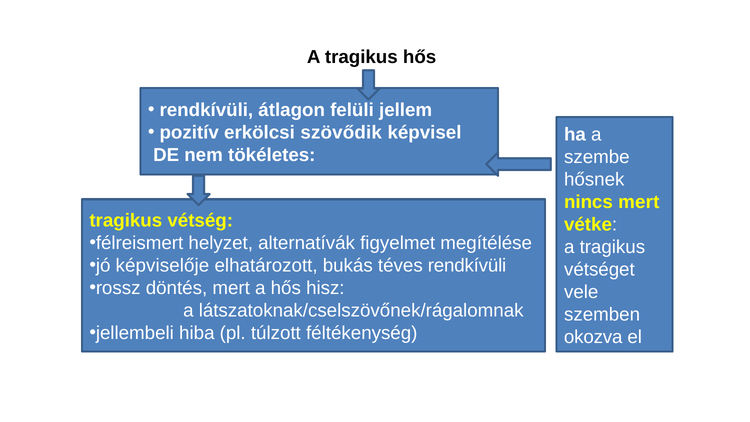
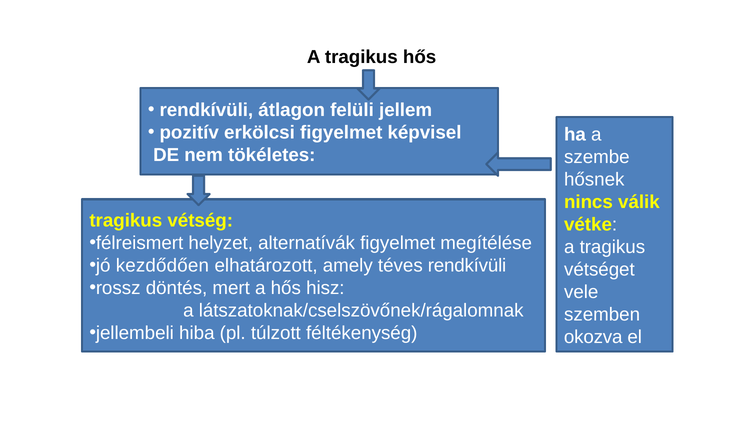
erkölcsi szövődik: szövődik -> figyelmet
nincs mert: mert -> válik
képviselője: képviselője -> kezdődően
bukás: bukás -> amely
